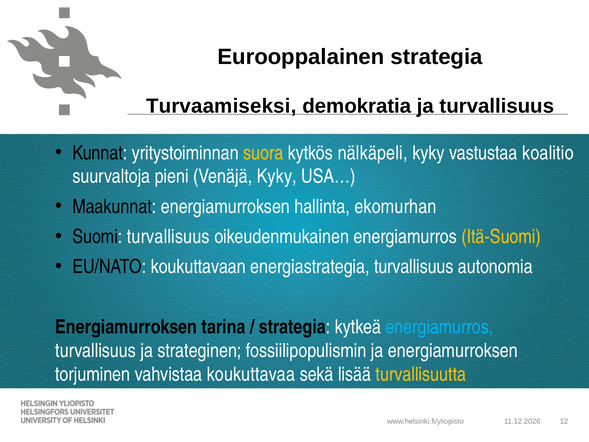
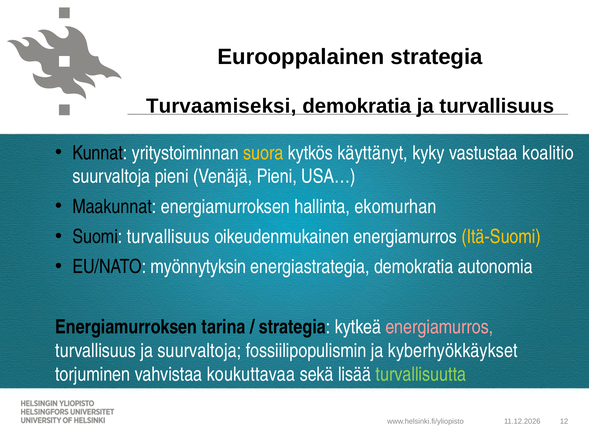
nälkäpeli: nälkäpeli -> käyttänyt
Venäjä Kyky: Kyky -> Pieni
koukuttavaan: koukuttavaan -> myönnytyksin
energiastrategia turvallisuus: turvallisuus -> demokratia
energiamurros at (439, 327) colour: light blue -> pink
ja strateginen: strateginen -> suurvaltoja
ja energiamurroksen: energiamurroksen -> kyberhyökkäykset
turvallisuutta colour: yellow -> light green
